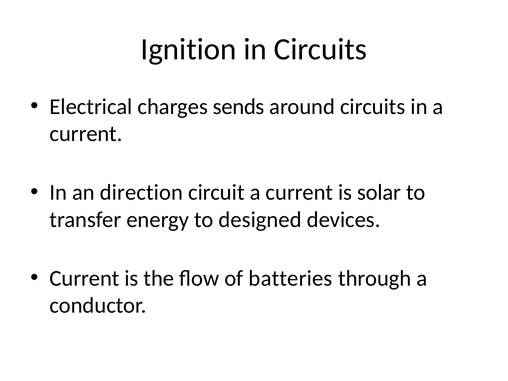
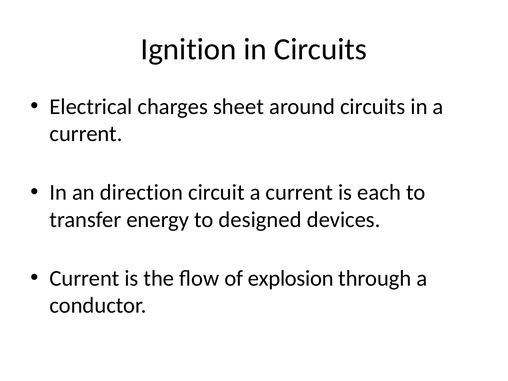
sends: sends -> sheet
solar: solar -> each
batteries: batteries -> explosion
